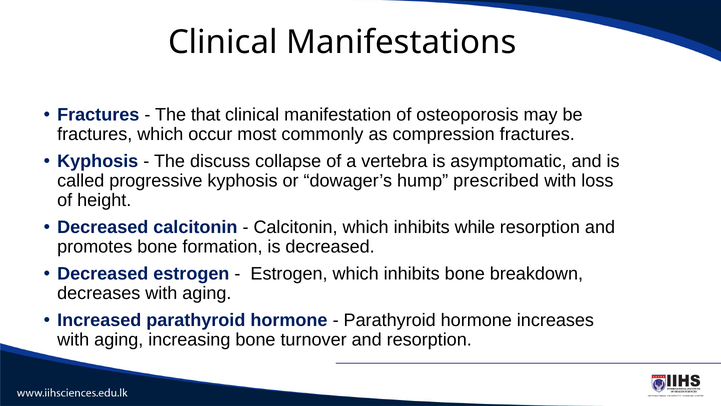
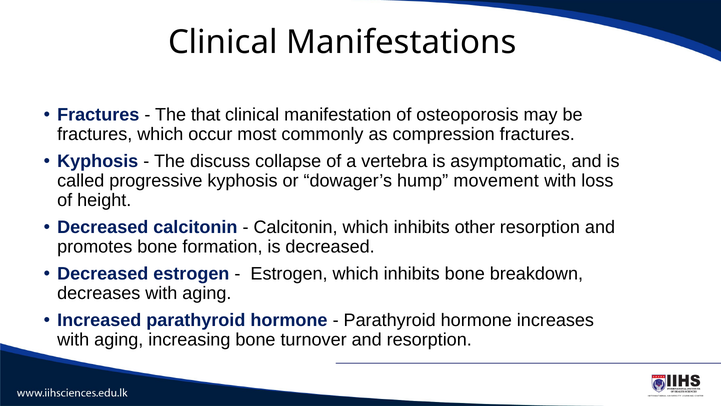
prescribed: prescribed -> movement
while: while -> other
